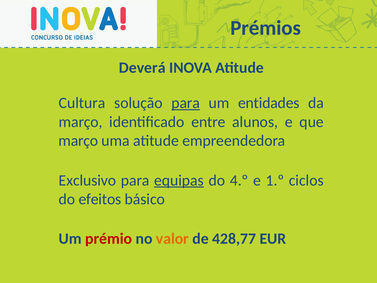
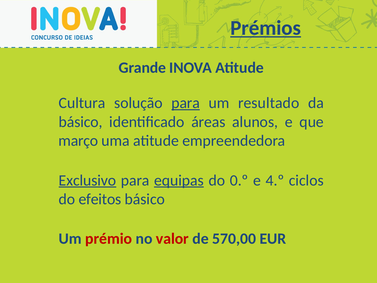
Prémios underline: none -> present
Deverá: Deverá -> Grande
entidades: entidades -> resultado
março at (81, 122): março -> básico
entre: entre -> áreas
Exclusivo underline: none -> present
4.º: 4.º -> 0.º
1.º: 1.º -> 4.º
valor colour: orange -> red
428,77: 428,77 -> 570,00
